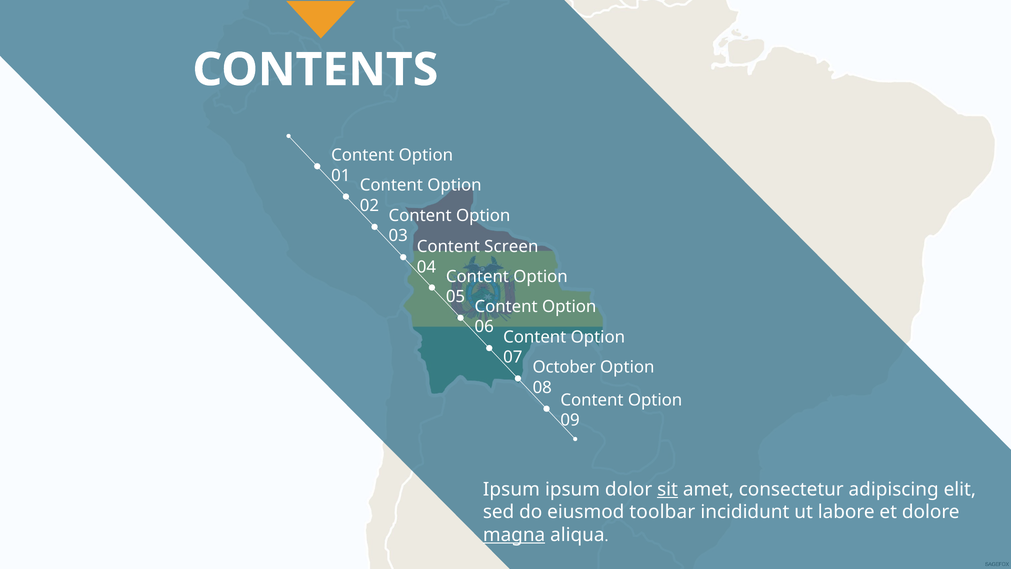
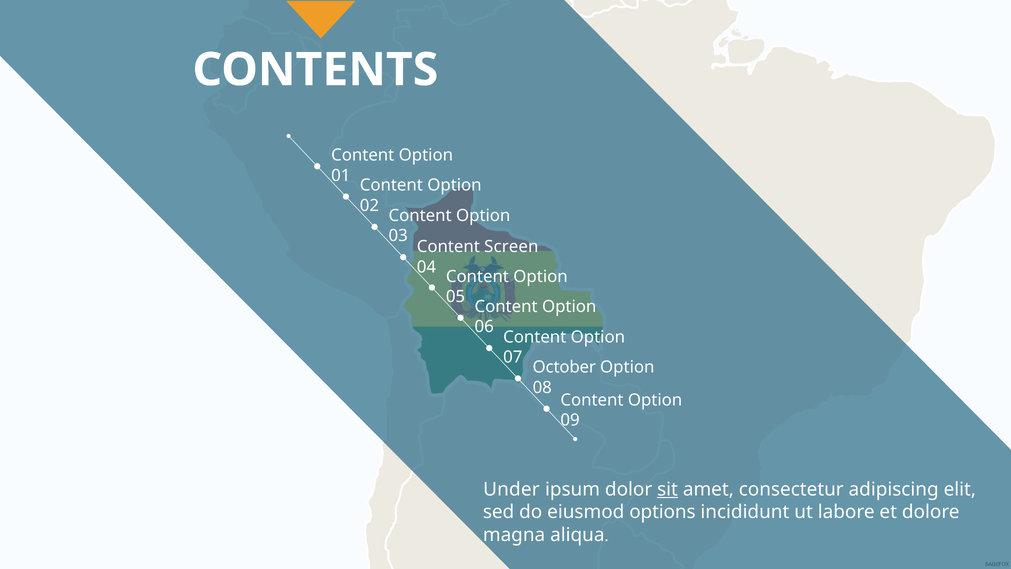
Ipsum at (511, 489): Ipsum -> Under
toolbar: toolbar -> options
magna underline: present -> none
